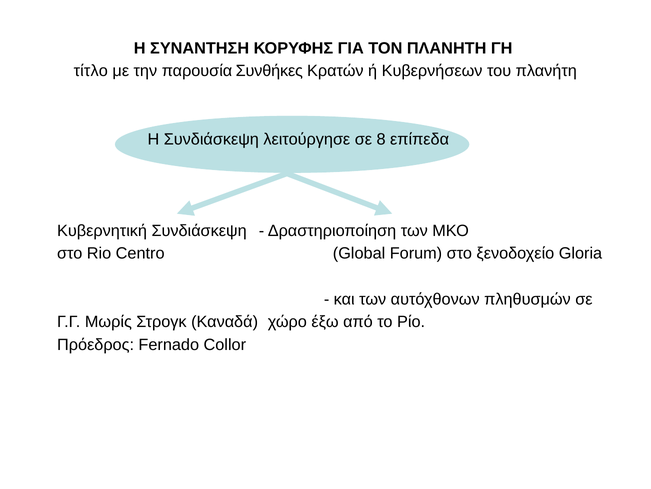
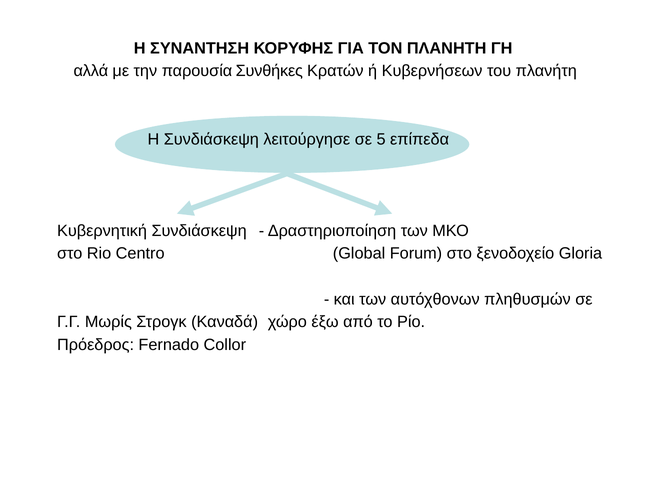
τίτλο: τίτλο -> αλλά
8: 8 -> 5
